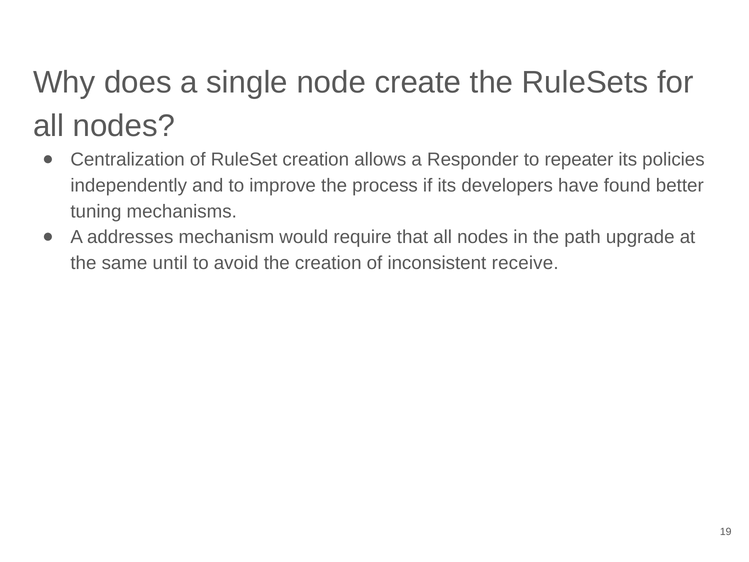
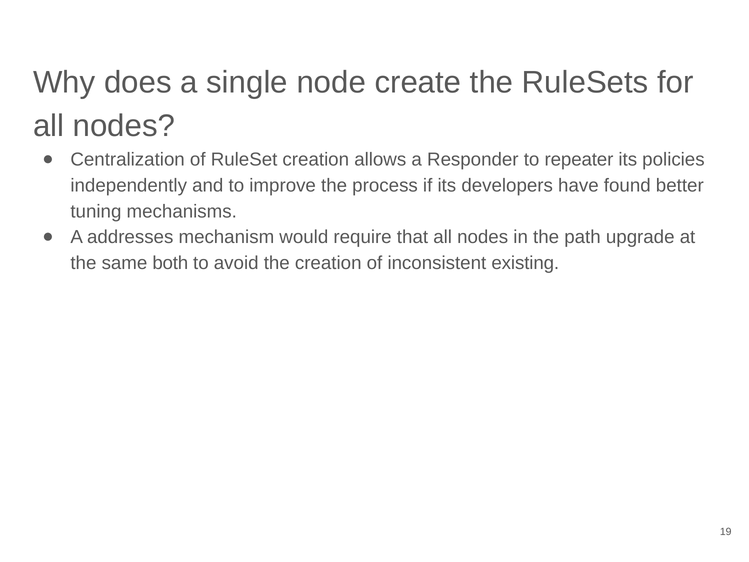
until: until -> both
receive: receive -> existing
